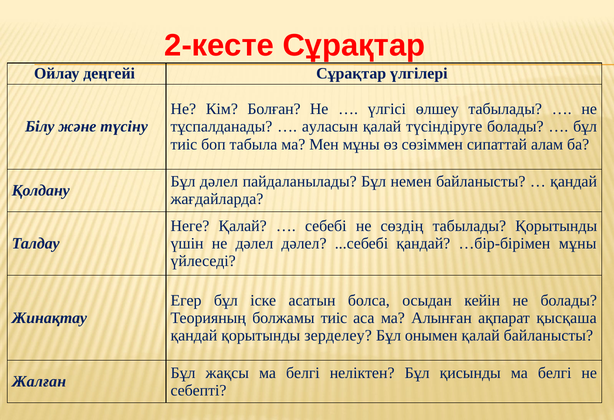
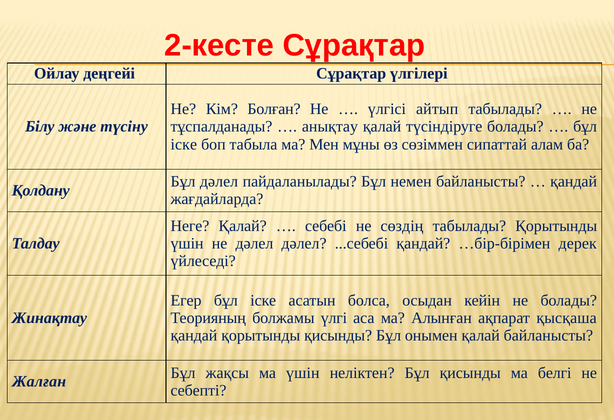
өлшеу: өлшеу -> айтып
ауласын: ауласын -> анықтау
тиiс at (184, 144): тиiс -> іске
…бір-бірімен мұны: мұны -> дерек
болжамы тиiс: тиiс -> үлгі
қорытынды зерделеу: зерделеу -> қисынды
жақсы ма белгі: белгі -> үшiн
